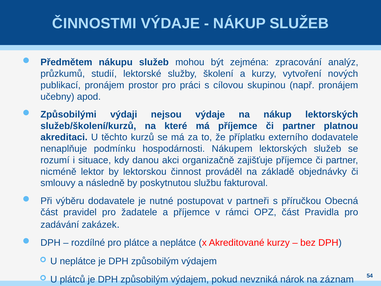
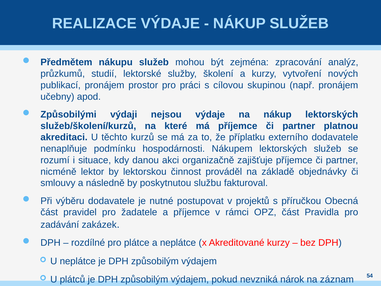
ČINNOSTMI: ČINNOSTMI -> REALIZACE
partneři: partneři -> projektů
